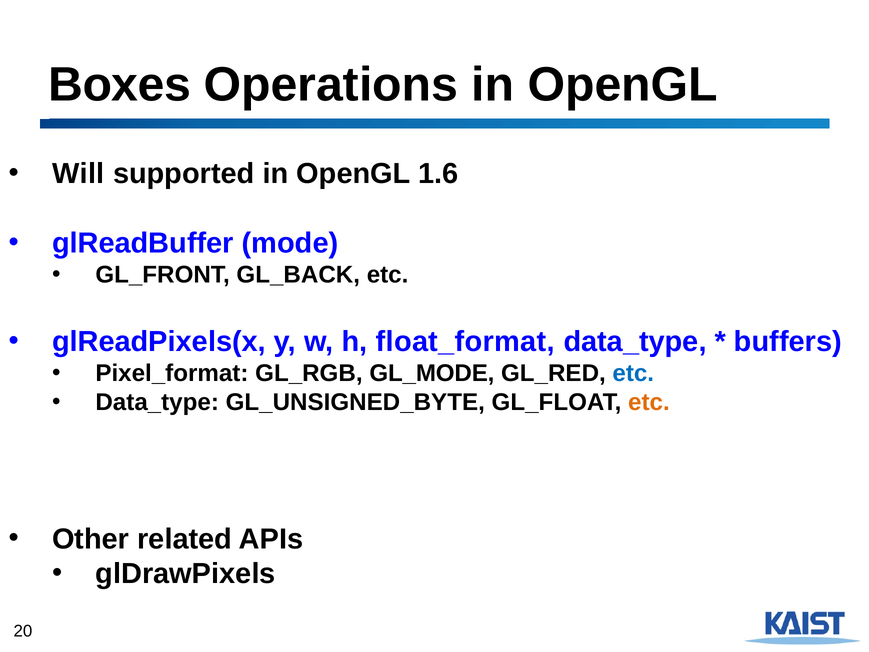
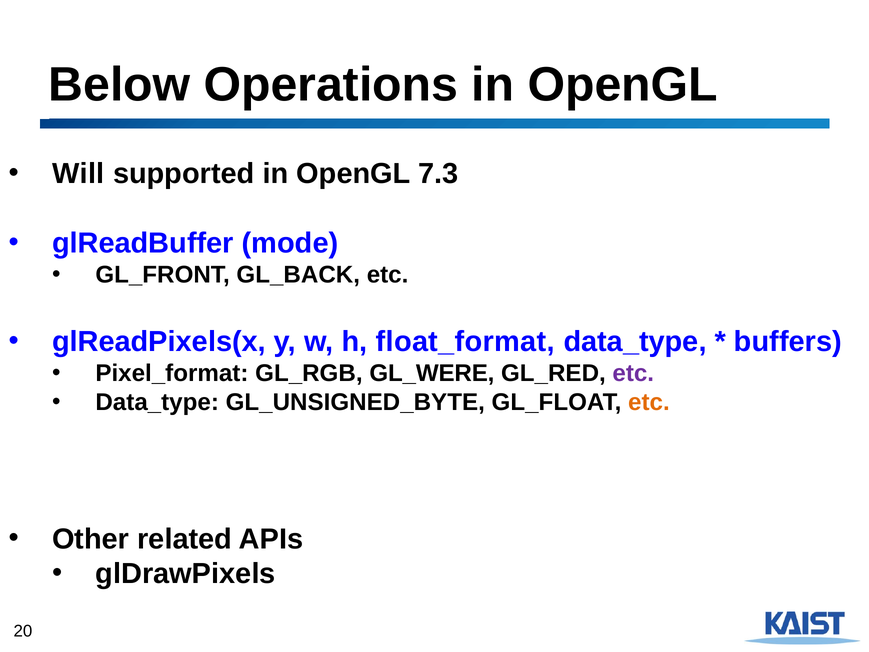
Boxes: Boxes -> Below
1.6: 1.6 -> 7.3
GL_MODE: GL_MODE -> GL_WERE
etc at (633, 373) colour: blue -> purple
